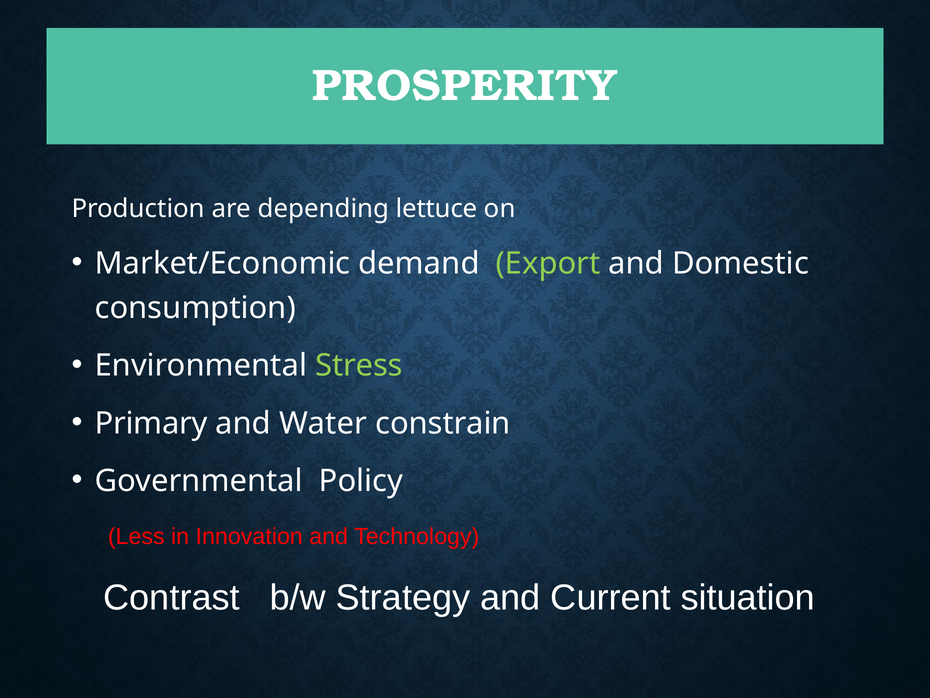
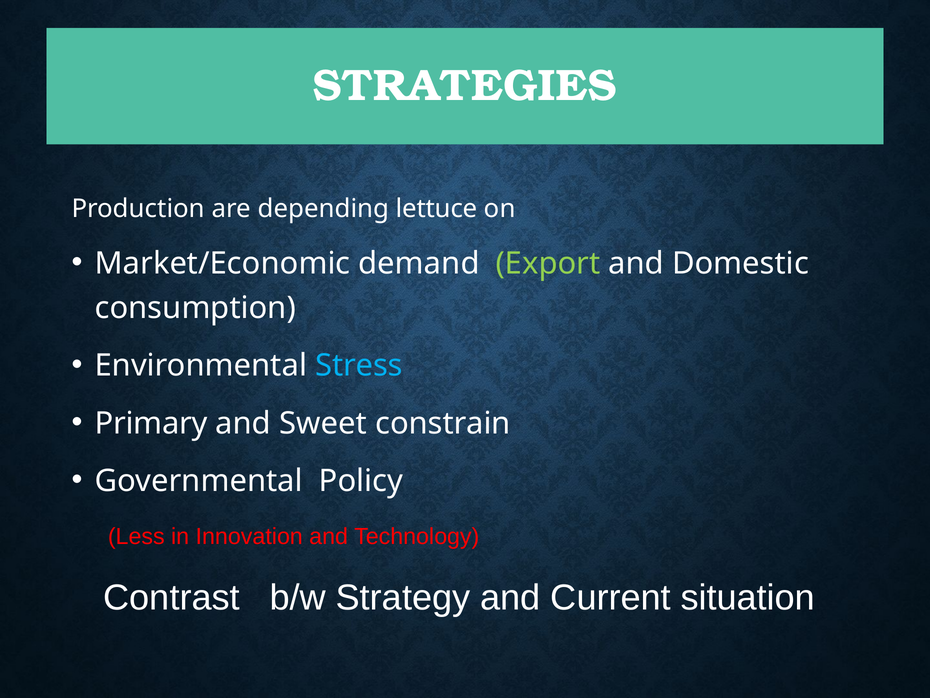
PROSPERITY: PROSPERITY -> STRATEGIES
Stress colour: light green -> light blue
Water: Water -> Sweet
